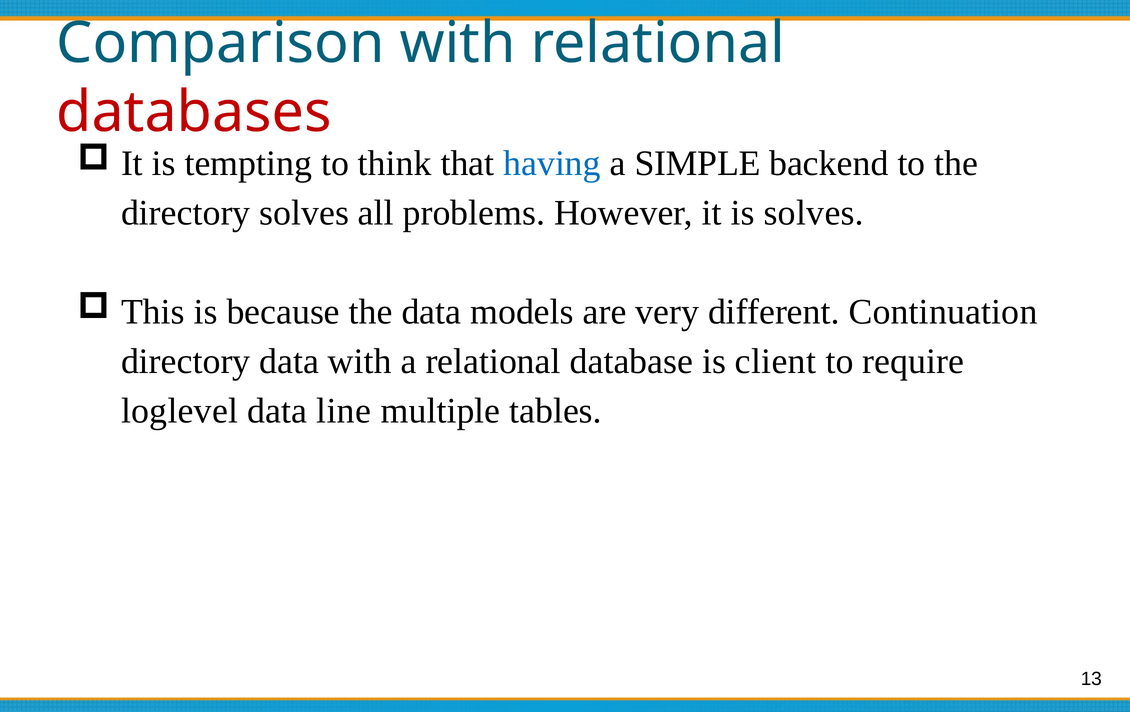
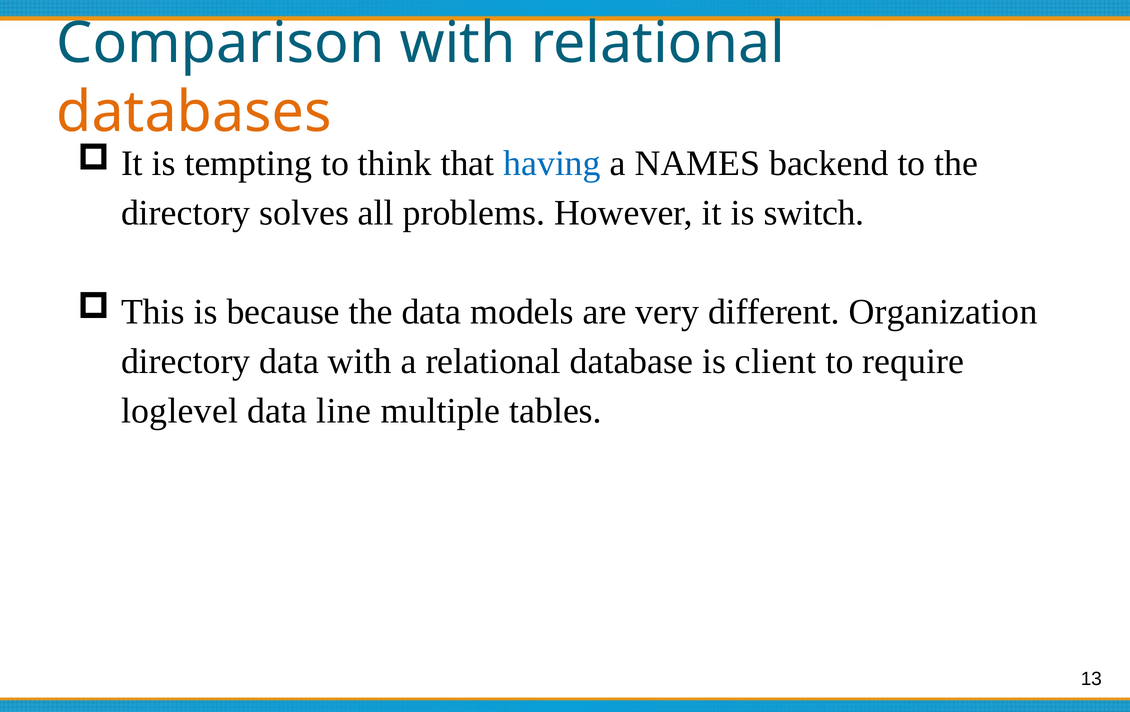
databases colour: red -> orange
SIMPLE: SIMPLE -> NAMES
is solves: solves -> switch
Continuation: Continuation -> Organization
